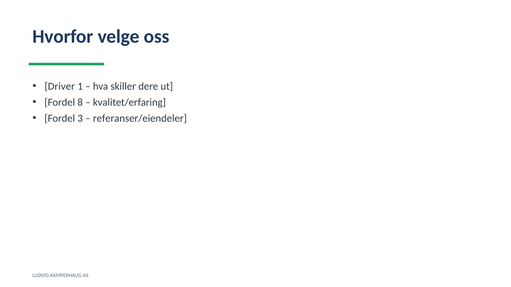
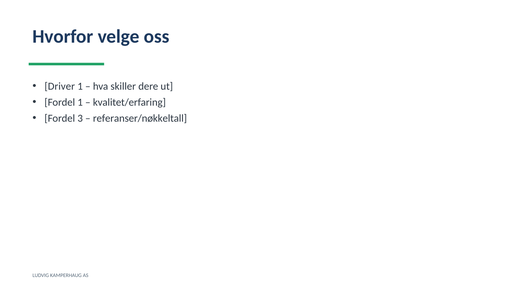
Fordel 8: 8 -> 1
referanser/eiendeler: referanser/eiendeler -> referanser/nøkkeltall
